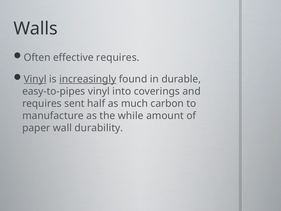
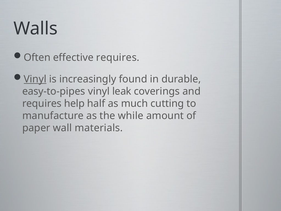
increasingly underline: present -> none
into: into -> leak
sent: sent -> help
carbon: carbon -> cutting
durability: durability -> materials
